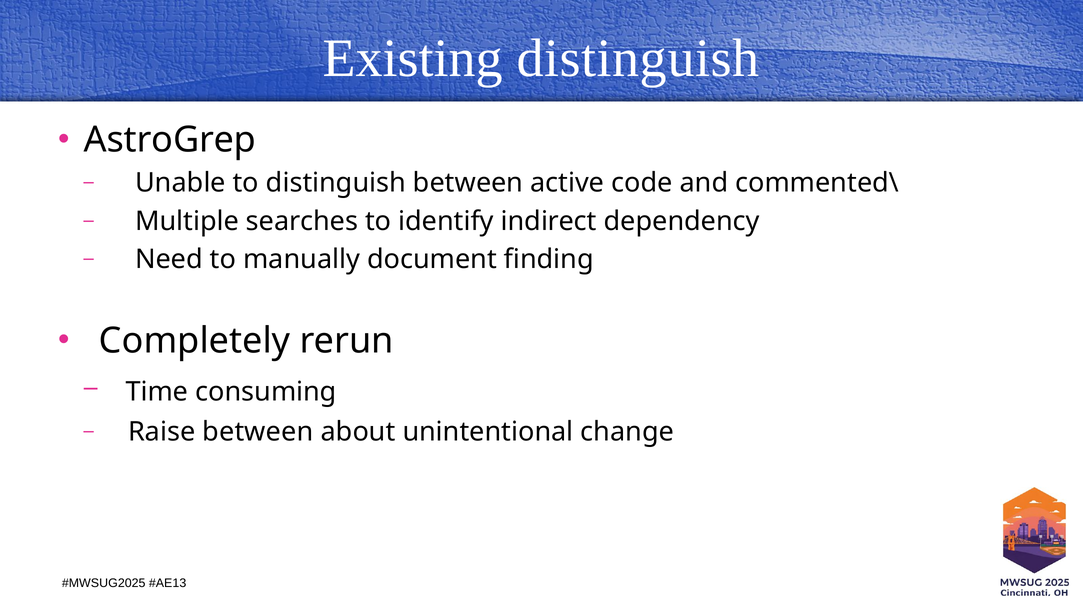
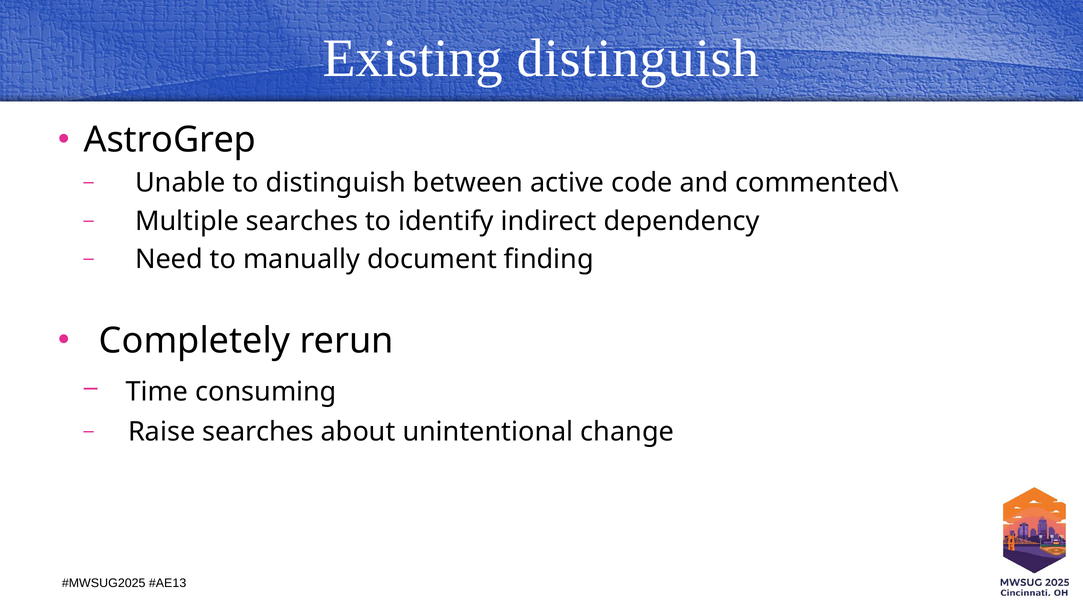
Raise between: between -> searches
